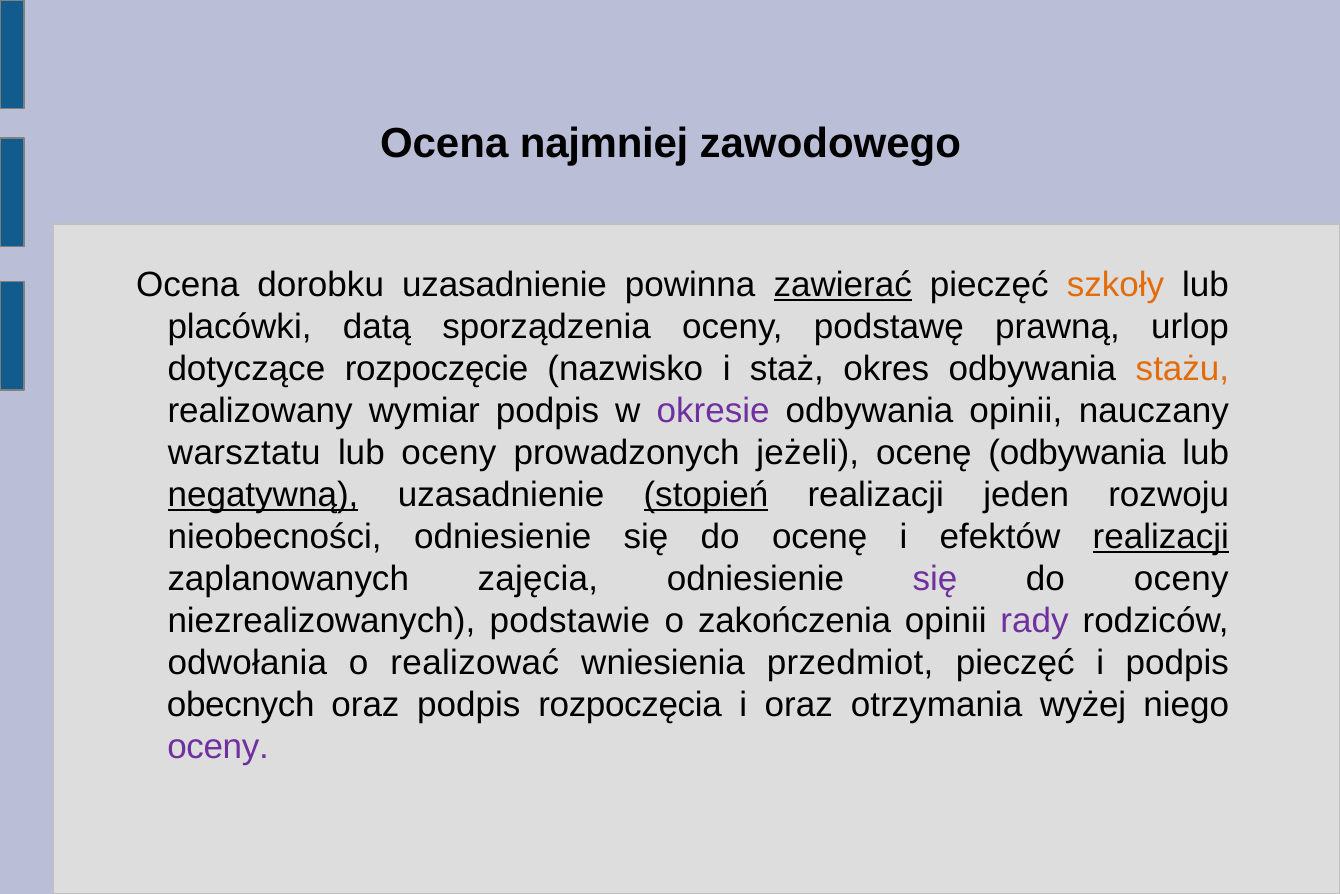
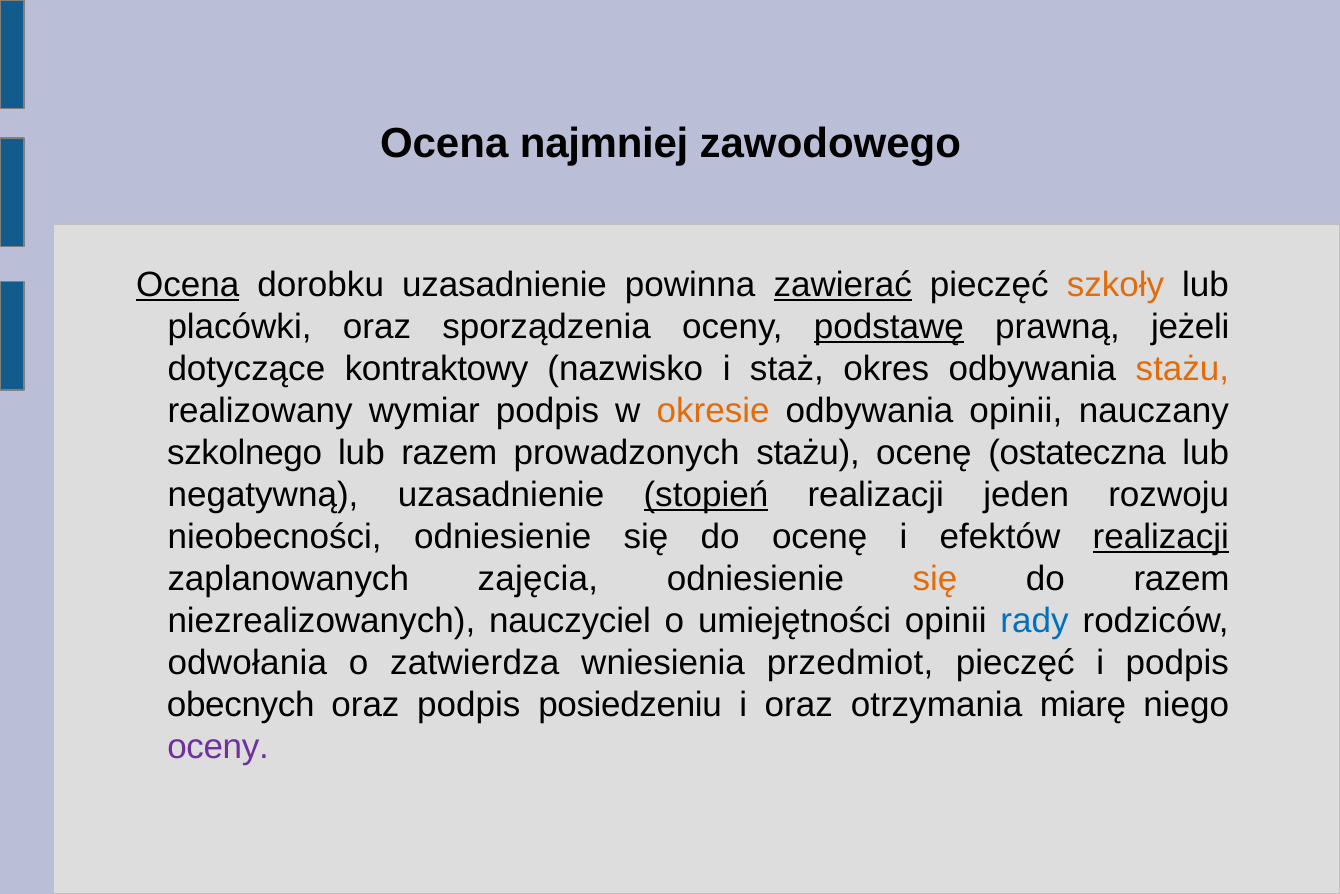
Ocena at (188, 284) underline: none -> present
placówki datą: datą -> oraz
podstawę underline: none -> present
urlop: urlop -> jeżeli
rozpoczęcie: rozpoczęcie -> kontraktowy
okresie colour: purple -> orange
warsztatu: warsztatu -> szkolnego
lub oceny: oceny -> razem
prowadzonych jeżeli: jeżeli -> stażu
ocenę odbywania: odbywania -> ostateczna
negatywną underline: present -> none
się at (935, 579) colour: purple -> orange
do oceny: oceny -> razem
podstawie: podstawie -> nauczyciel
zakończenia: zakończenia -> umiejętności
rady colour: purple -> blue
realizować: realizować -> zatwierdza
rozpoczęcia: rozpoczęcia -> posiedzeniu
wyżej: wyżej -> miarę
